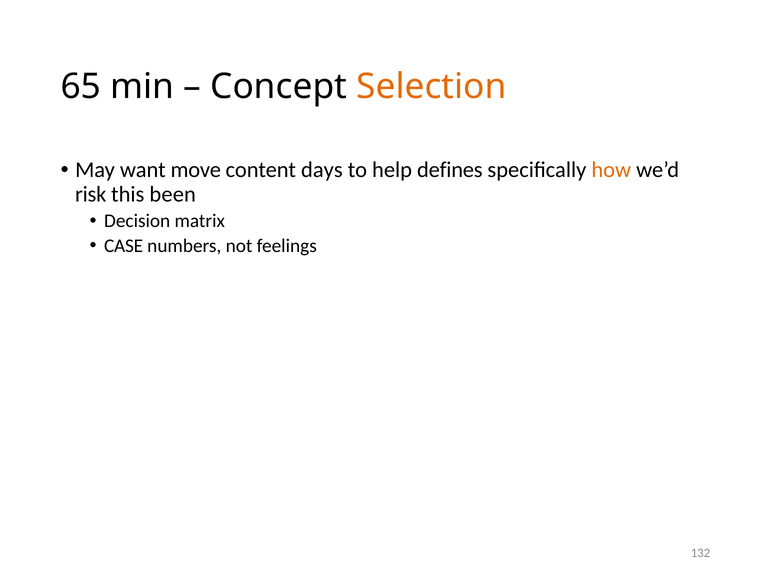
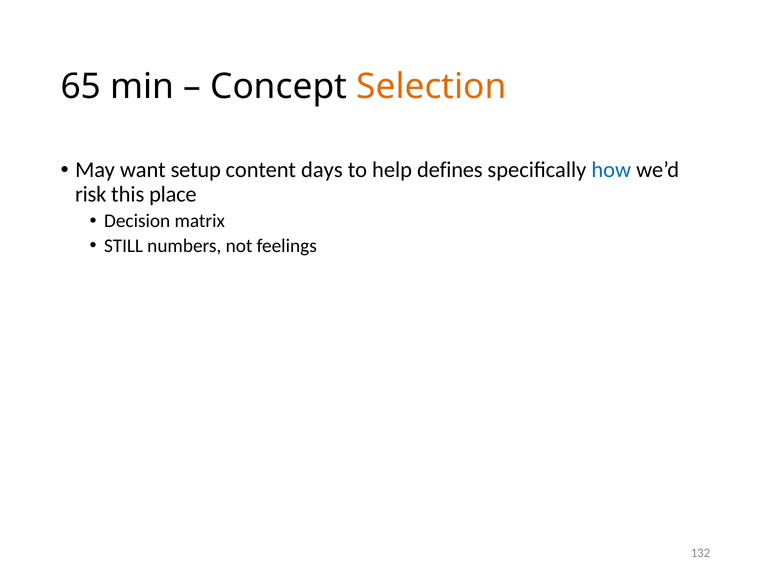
move: move -> setup
how colour: orange -> blue
been: been -> place
CASE: CASE -> STILL
